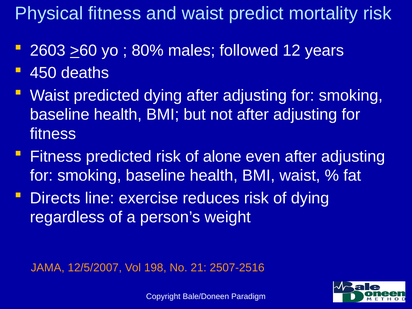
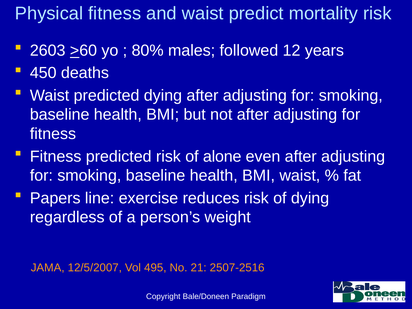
Directs: Directs -> Papers
198: 198 -> 495
